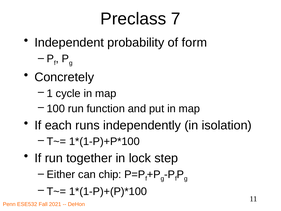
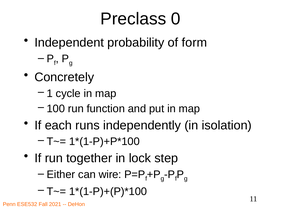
7: 7 -> 0
chip: chip -> wire
